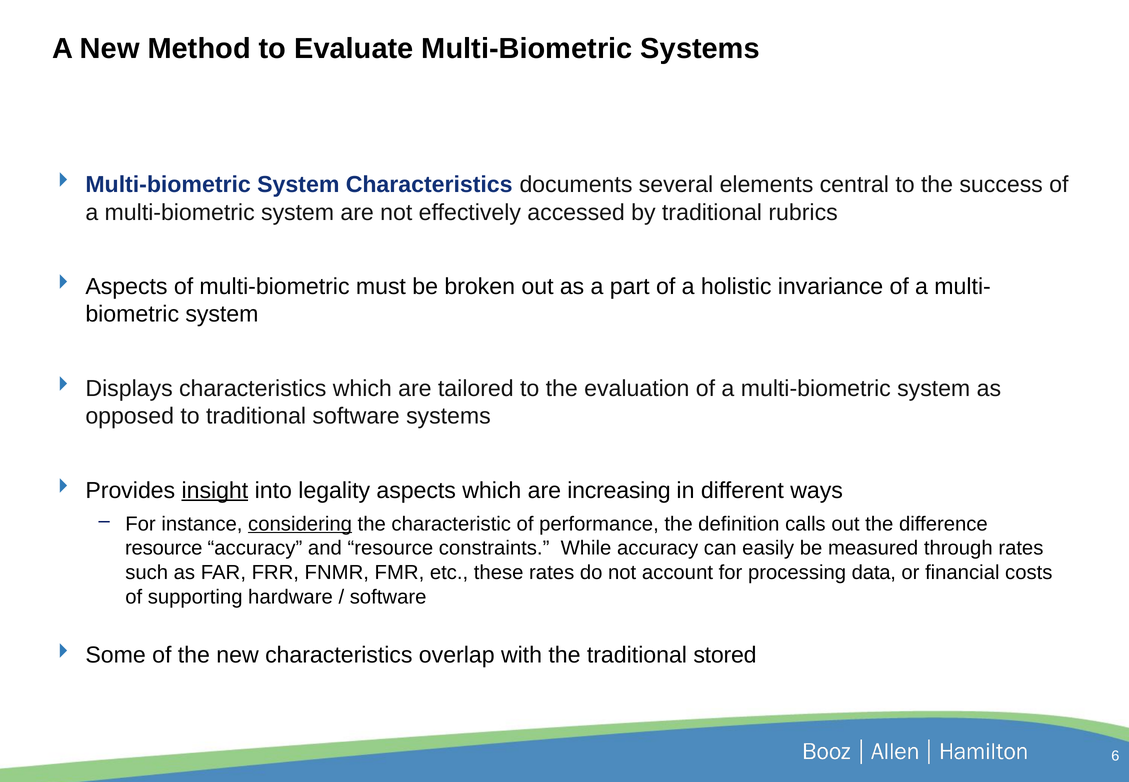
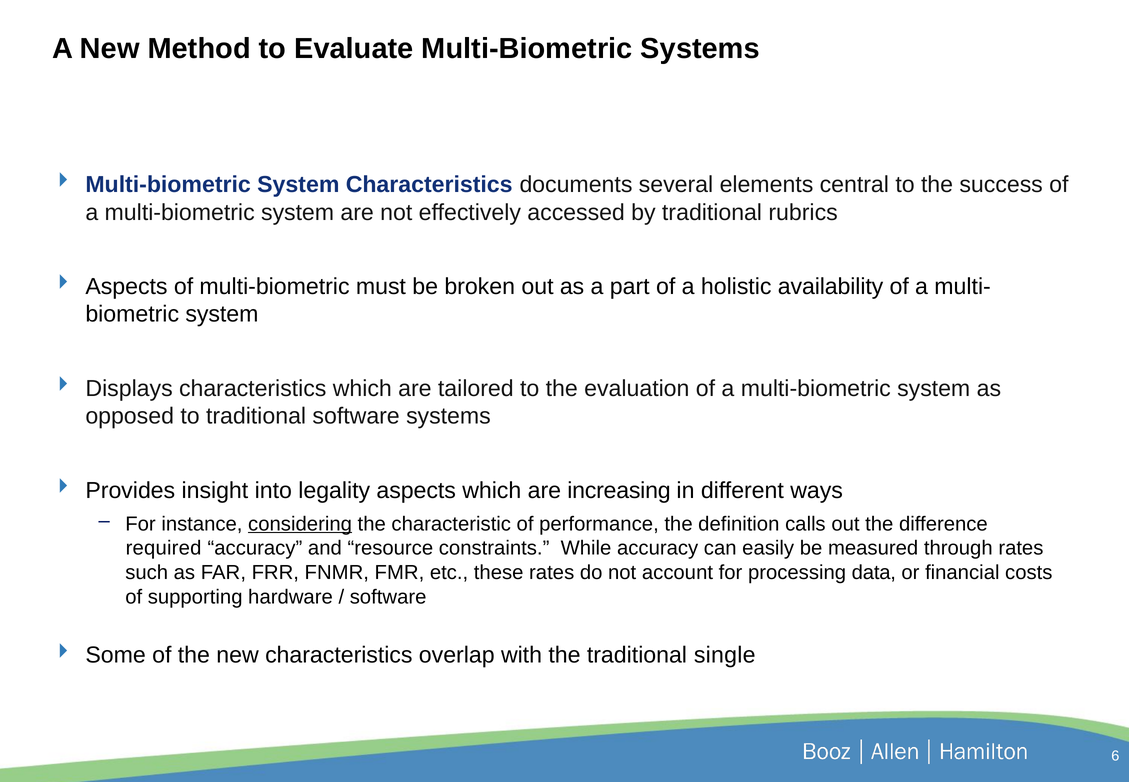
invariance: invariance -> availability
insight underline: present -> none
resource at (164, 548): resource -> required
stored: stored -> single
